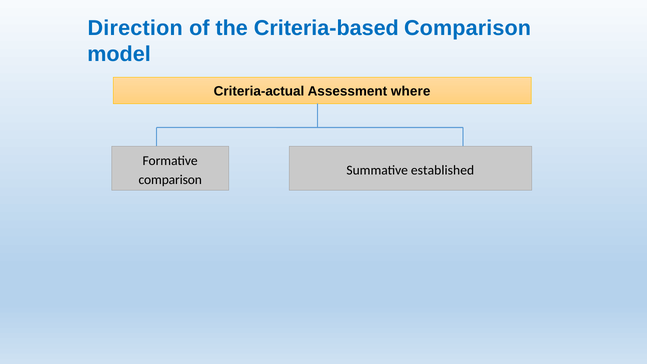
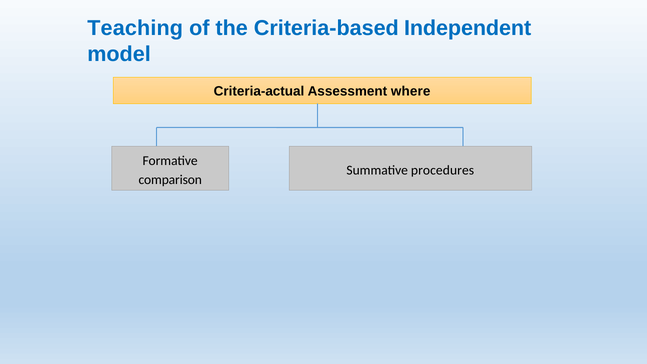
Direction: Direction -> Teaching
Criteria-based Comparison: Comparison -> Independent
established: established -> procedures
